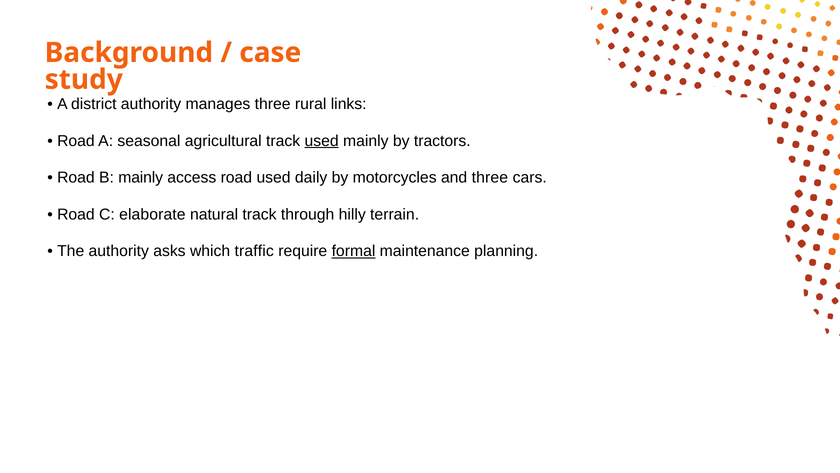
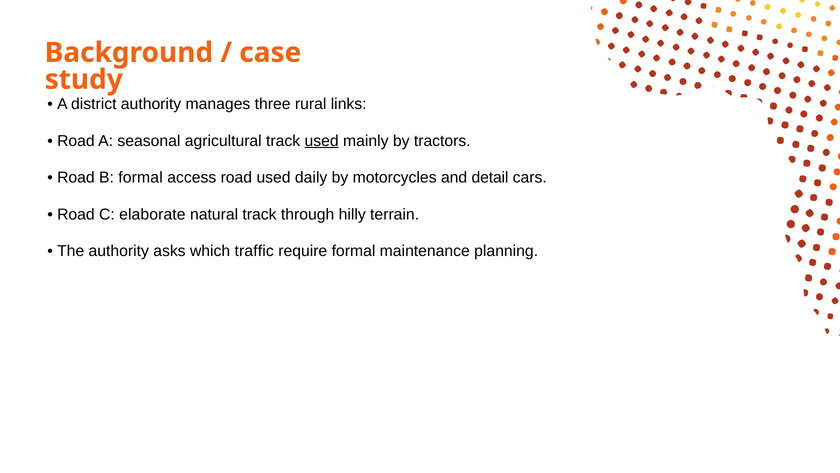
B mainly: mainly -> formal
and three: three -> detail
formal at (354, 251) underline: present -> none
